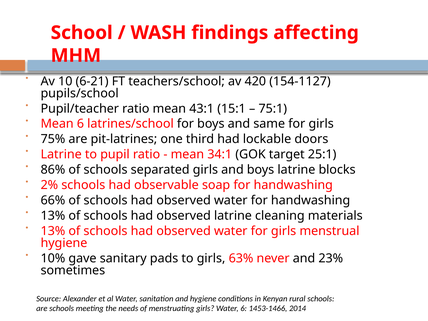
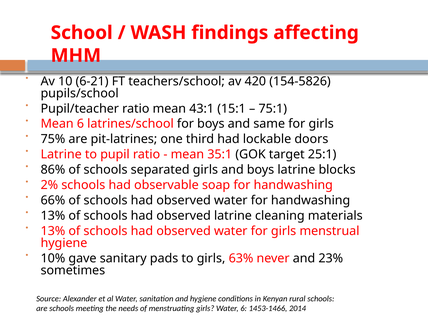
154-1127: 154-1127 -> 154-5826
34:1: 34:1 -> 35:1
